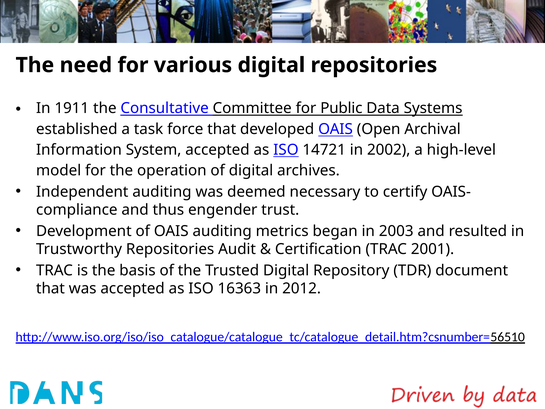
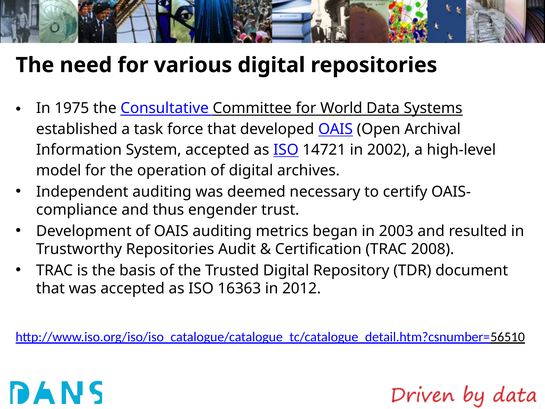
1911: 1911 -> 1975
Public: Public -> World
2001: 2001 -> 2008
